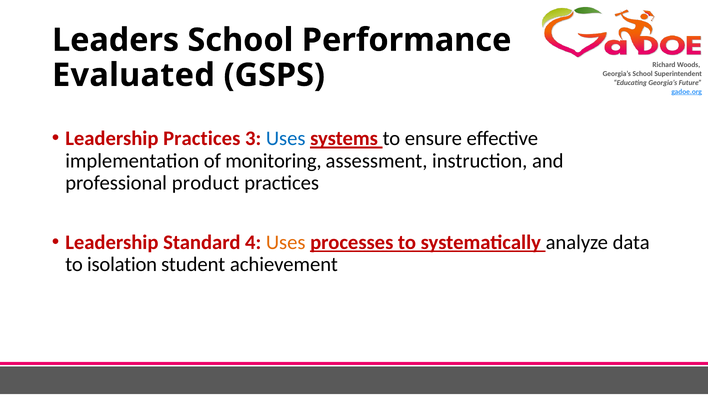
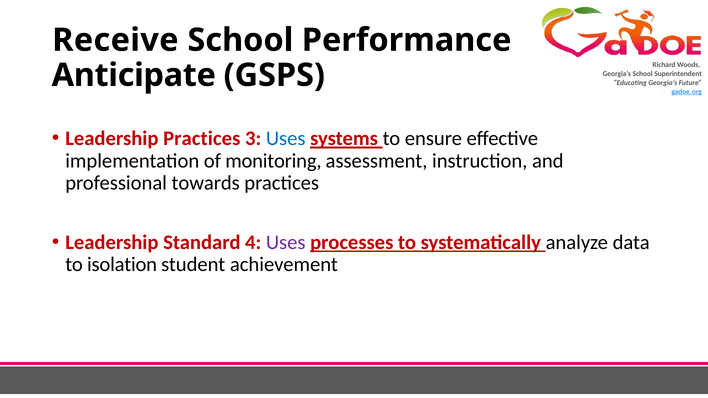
Leaders: Leaders -> Receive
Evaluated: Evaluated -> Anticipate
product: product -> towards
Uses at (286, 243) colour: orange -> purple
